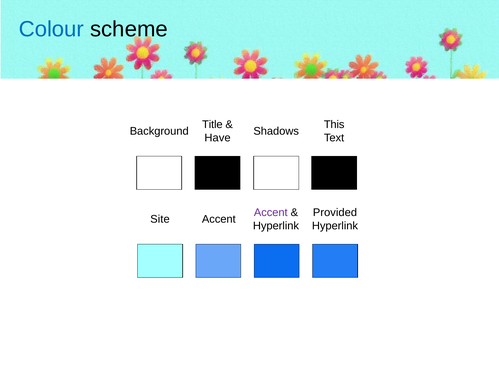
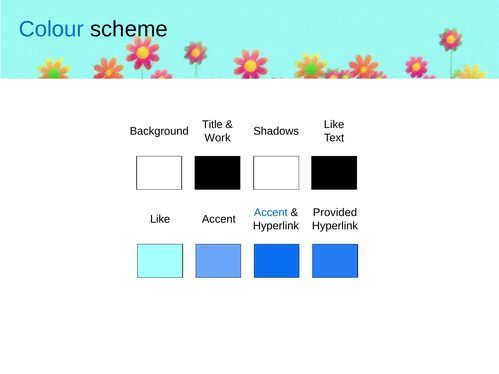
This at (334, 125): This -> Like
Have: Have -> Work
Accent at (271, 213) colour: purple -> blue
Site at (160, 219): Site -> Like
